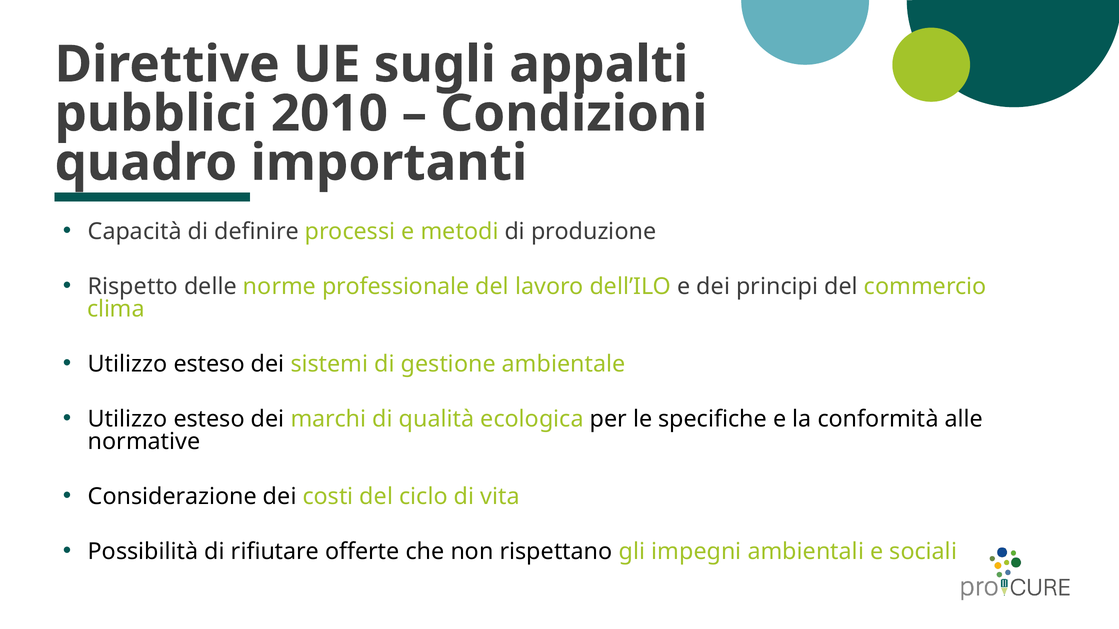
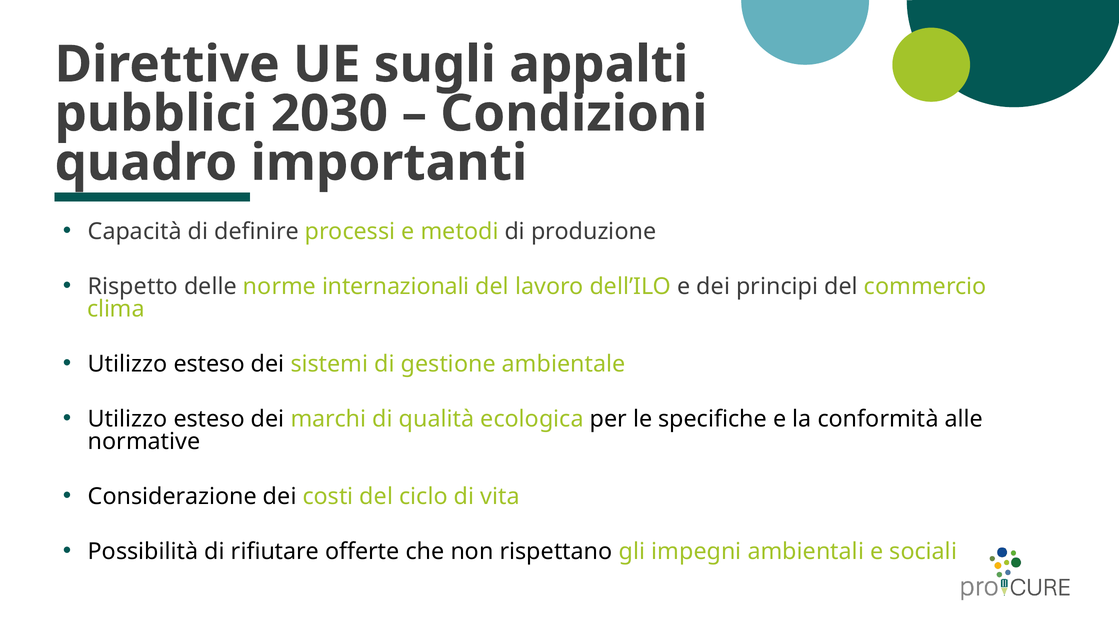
2010: 2010 -> 2030
professionale: professionale -> internazionali
